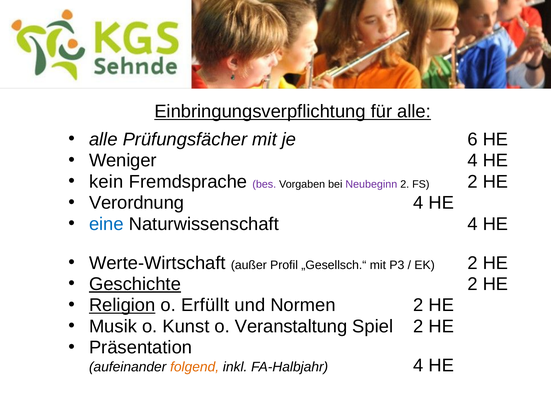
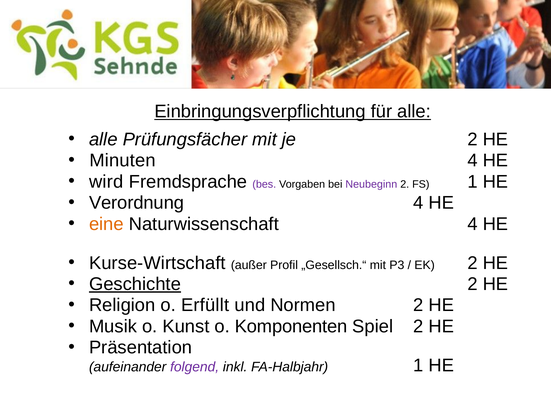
je 6: 6 -> 2
Weniger: Weniger -> Minuten
kein: kein -> wird
FS 2: 2 -> 1
eine colour: blue -> orange
Werte-Wirtschaft: Werte-Wirtschaft -> Kurse-Wirtschaft
Religion underline: present -> none
Veranstaltung: Veranstaltung -> Komponenten
folgend colour: orange -> purple
FA-Halbjahr 4: 4 -> 1
